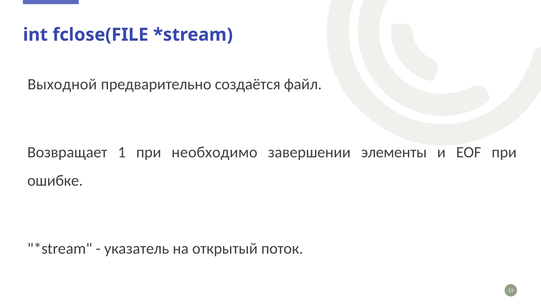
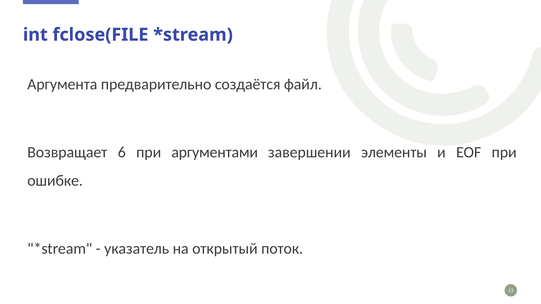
Выходной: Выходной -> Аргумента
1: 1 -> 6
необходимо: необходимо -> аргументами
